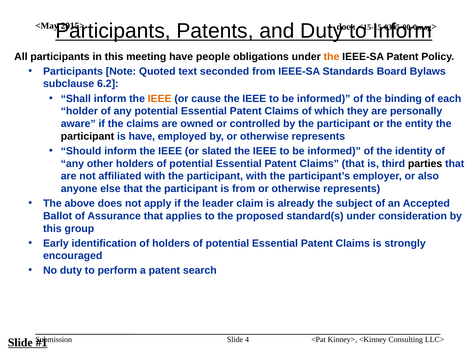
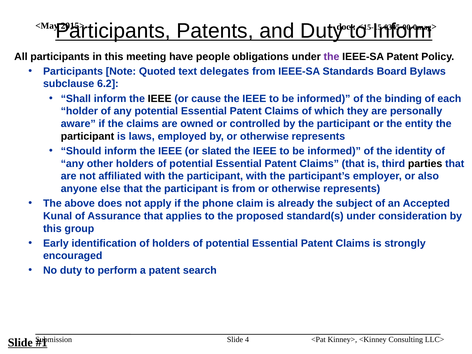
the at (331, 57) colour: orange -> purple
seconded: seconded -> delegates
IEEE at (160, 99) colour: orange -> black
is have: have -> laws
leader: leader -> phone
Ballot: Ballot -> Kunal
